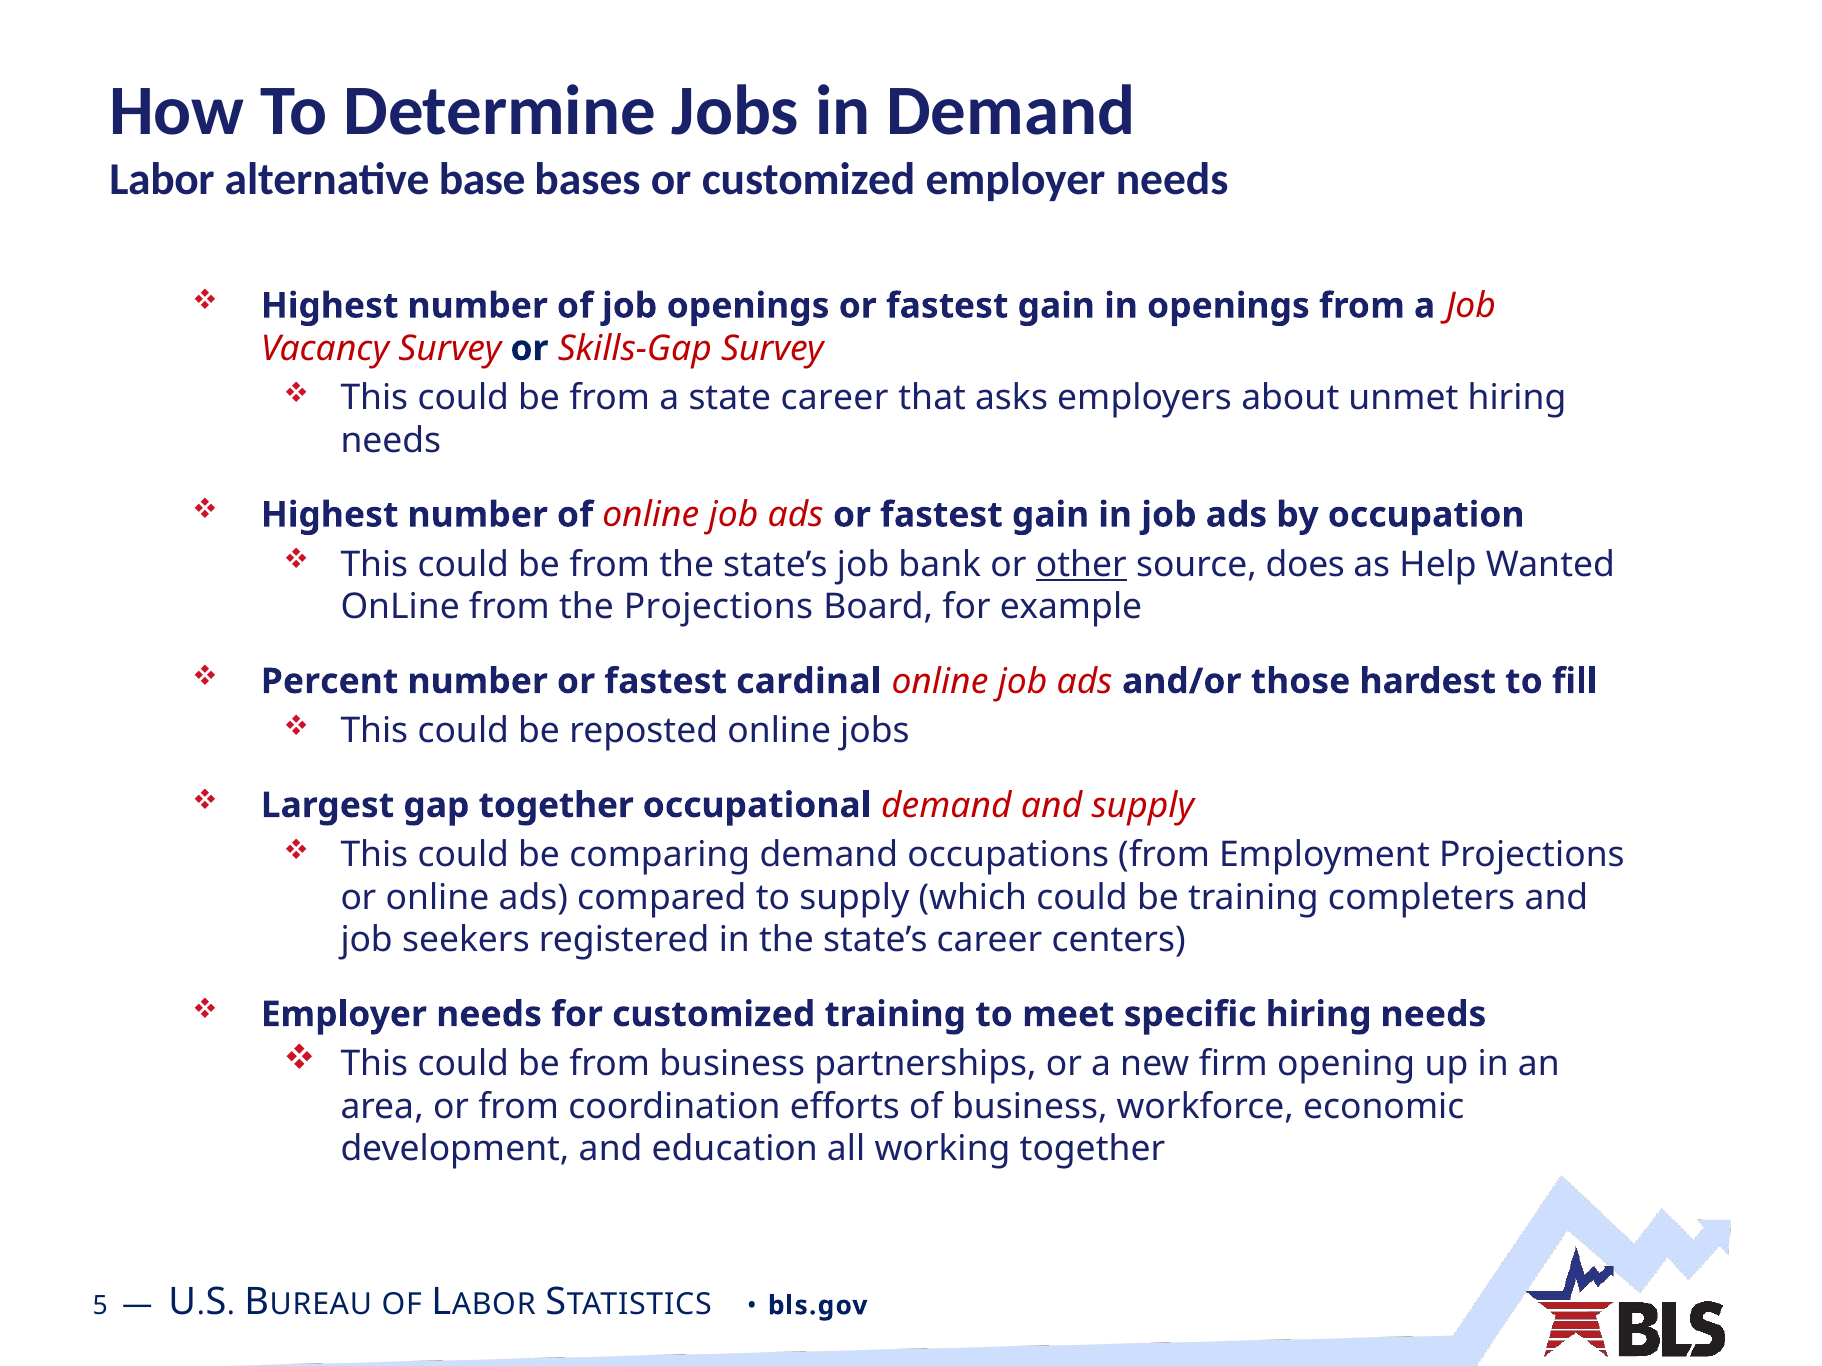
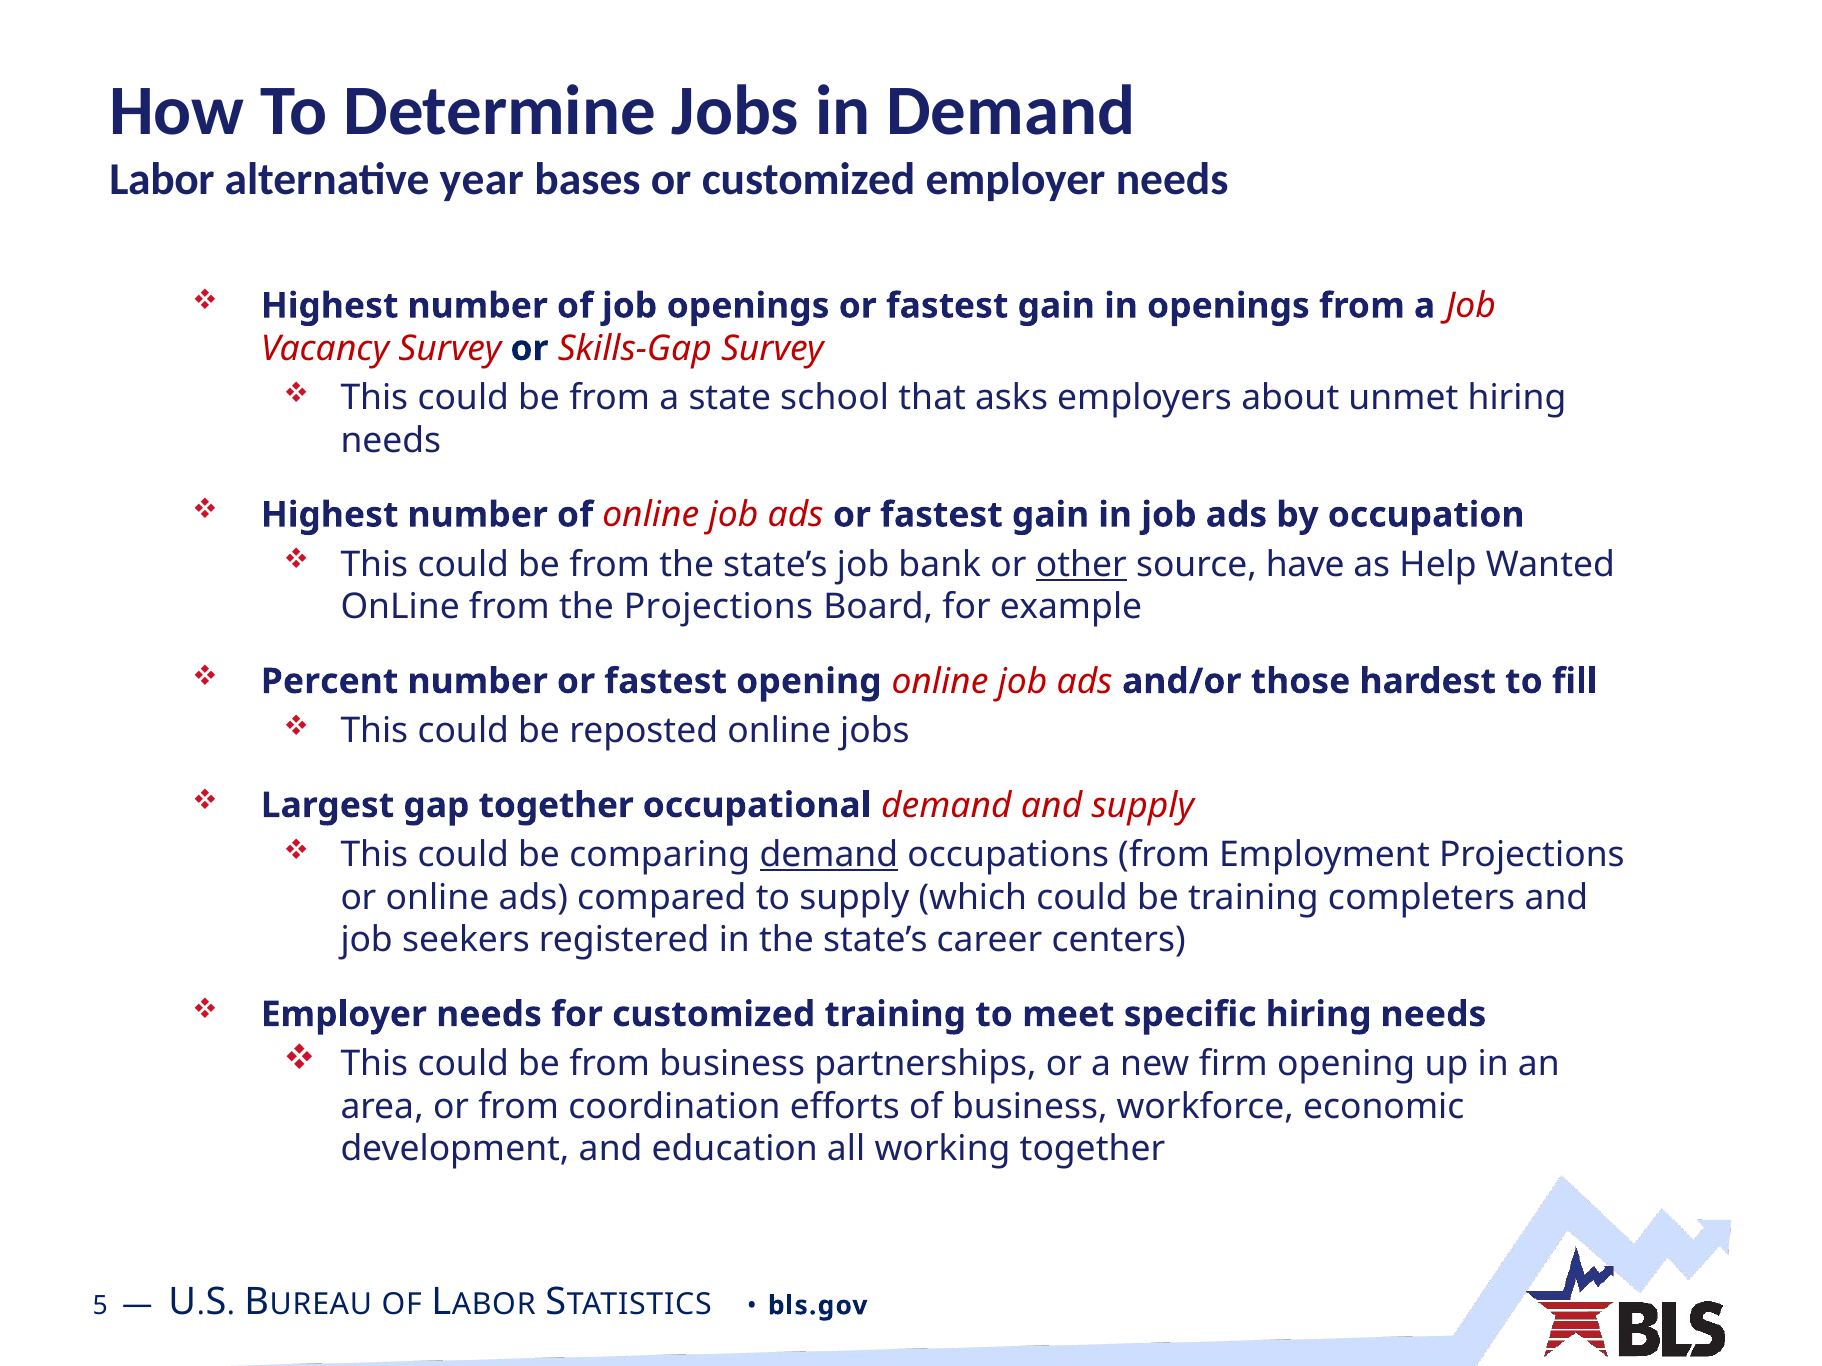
base: base -> year
state career: career -> school
does: does -> have
fastest cardinal: cardinal -> opening
demand at (829, 855) underline: none -> present
